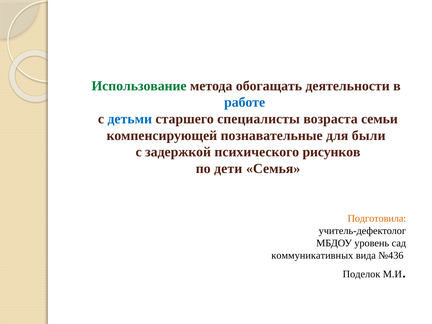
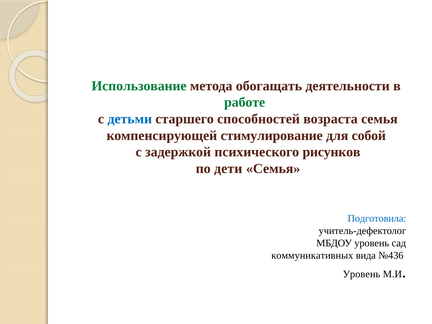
работе colour: blue -> green
специалисты: специалисты -> способностей
возраста семьи: семьи -> семья
познавательные: познавательные -> стимулирование
были: были -> собой
Подготовила colour: orange -> blue
Поделок at (362, 274): Поделок -> Уровень
